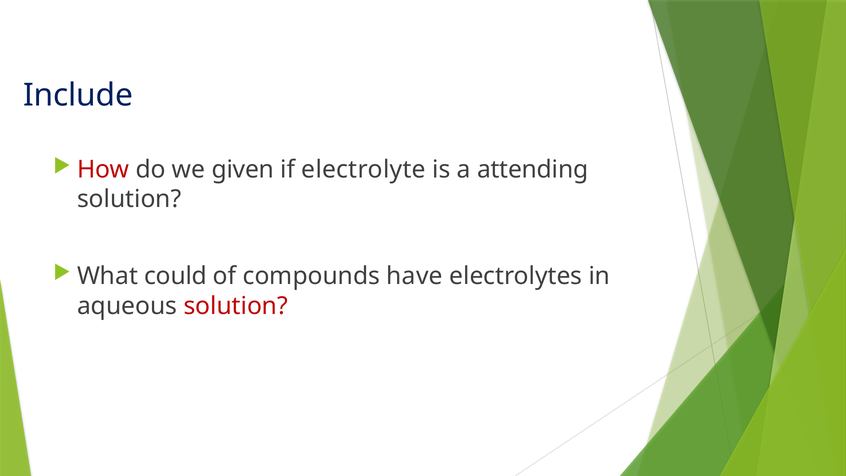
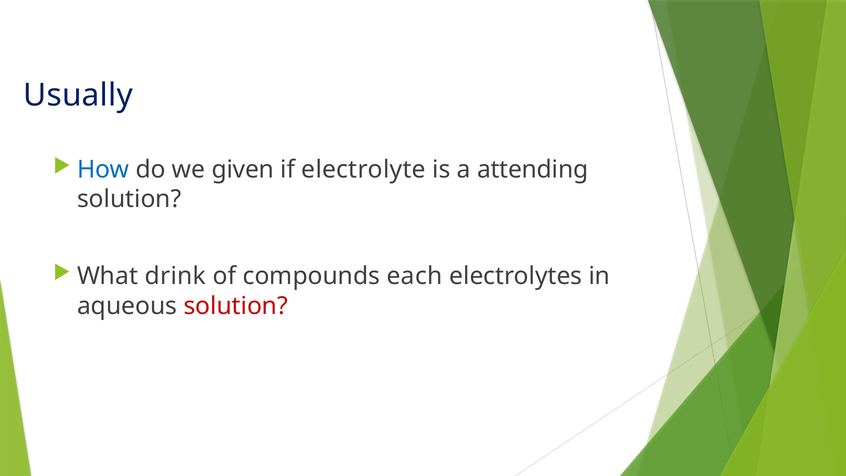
Include: Include -> Usually
How colour: red -> blue
could: could -> drink
have: have -> each
